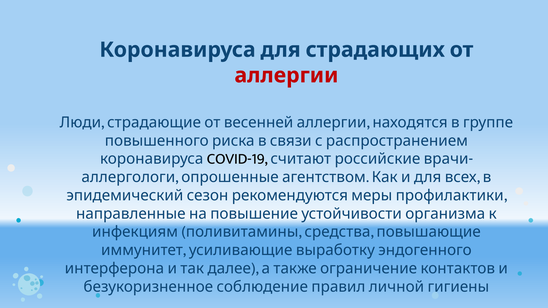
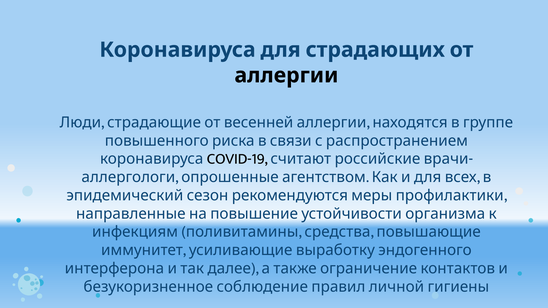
аллергии colour: red -> black
